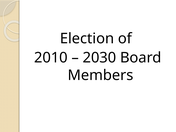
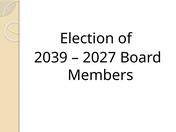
2010: 2010 -> 2039
2030: 2030 -> 2027
